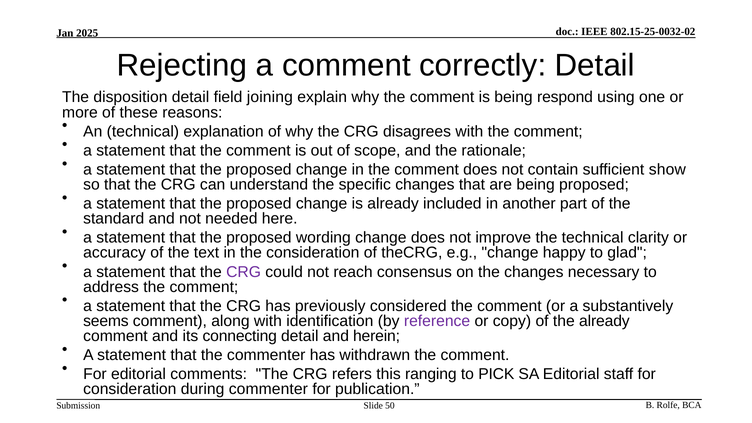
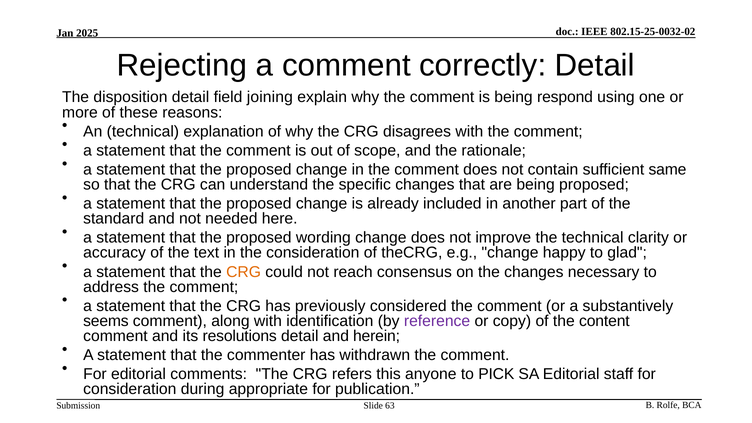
show: show -> same
CRG at (244, 272) colour: purple -> orange
the already: already -> content
connecting: connecting -> resolutions
ranging: ranging -> anyone
during commenter: commenter -> appropriate
50: 50 -> 63
